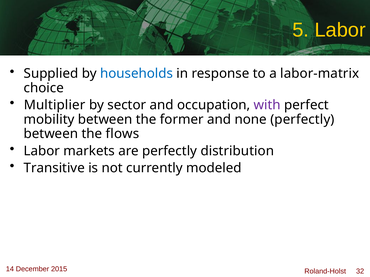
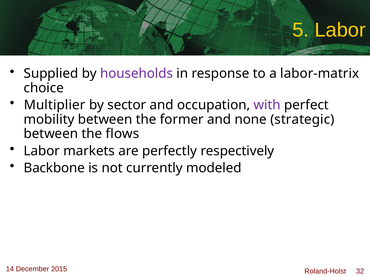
households colour: blue -> purple
none perfectly: perfectly -> strategic
distribution: distribution -> respectively
Transitive: Transitive -> Backbone
